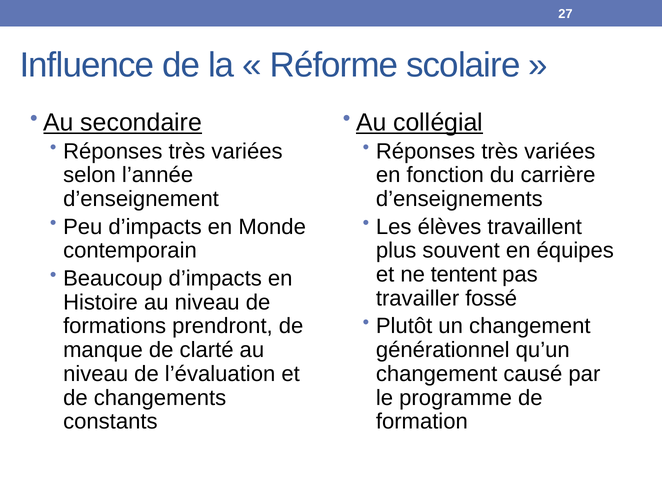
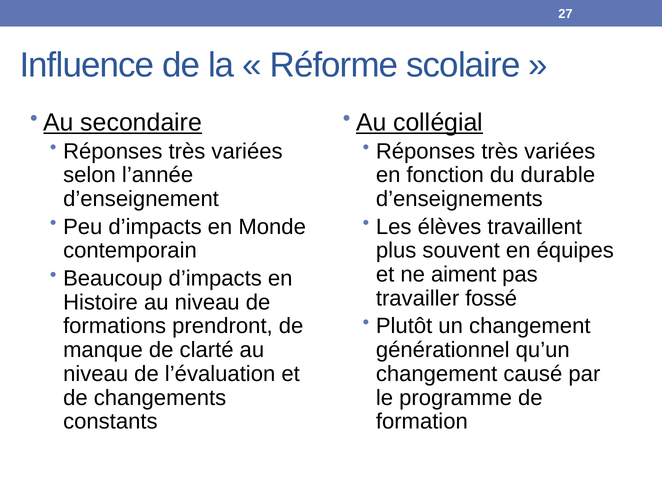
carrière: carrière -> durable
tentent: tentent -> aiment
